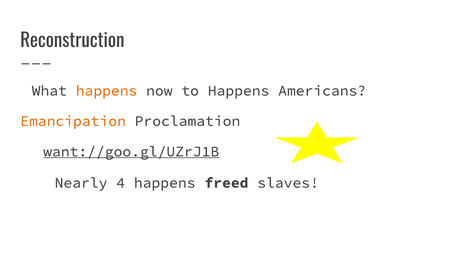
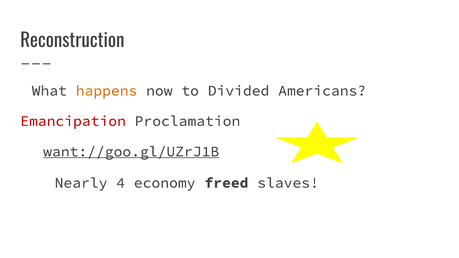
to Happens: Happens -> Divided
Emancipation colour: orange -> red
4 happens: happens -> economy
